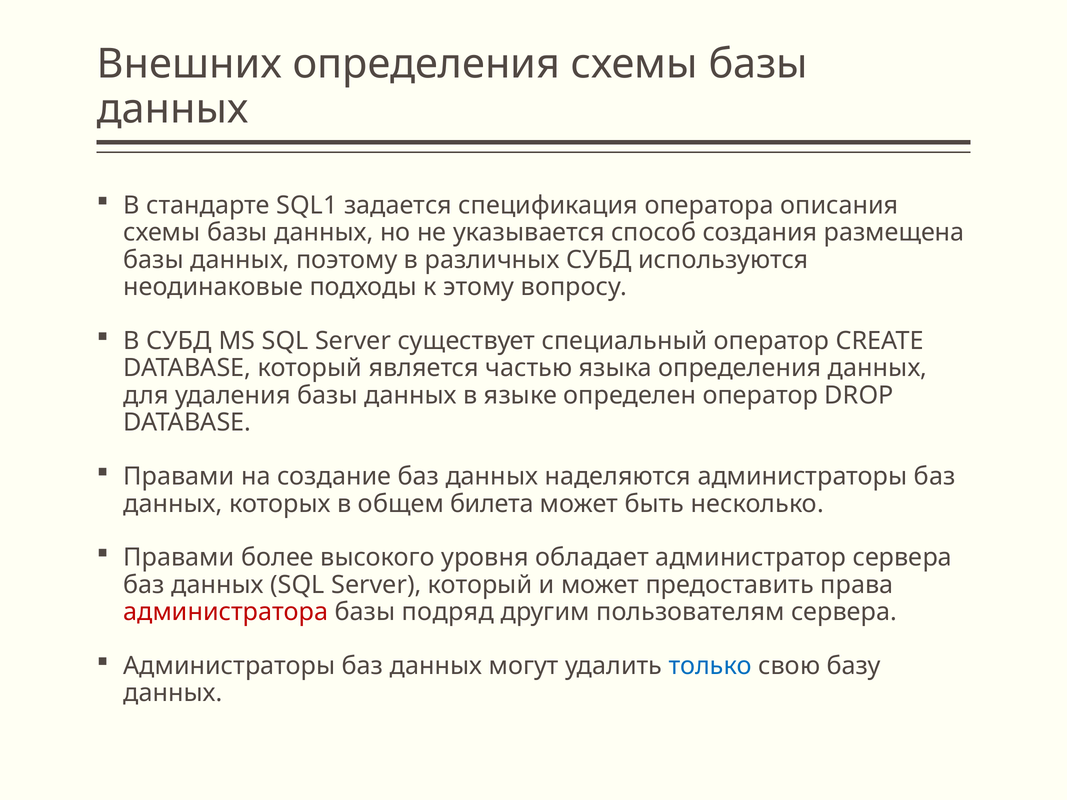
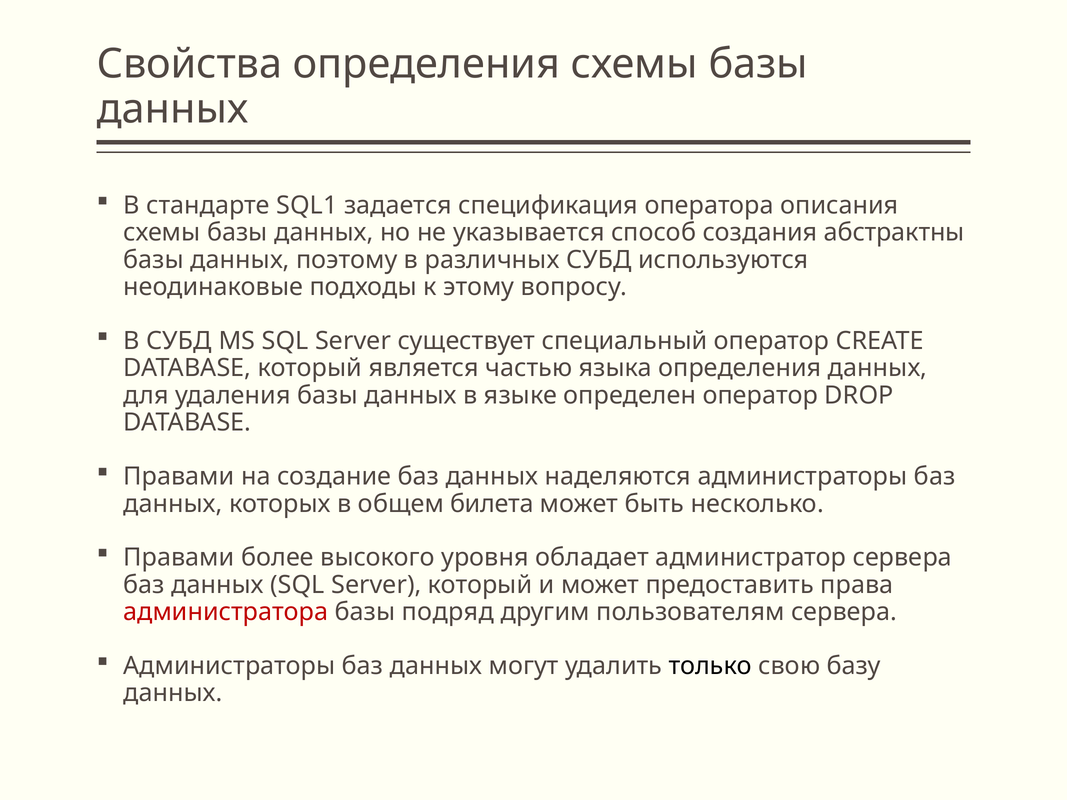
Внешних: Внешних -> Свойства
размещена: размещена -> абстрактны
только colour: blue -> black
